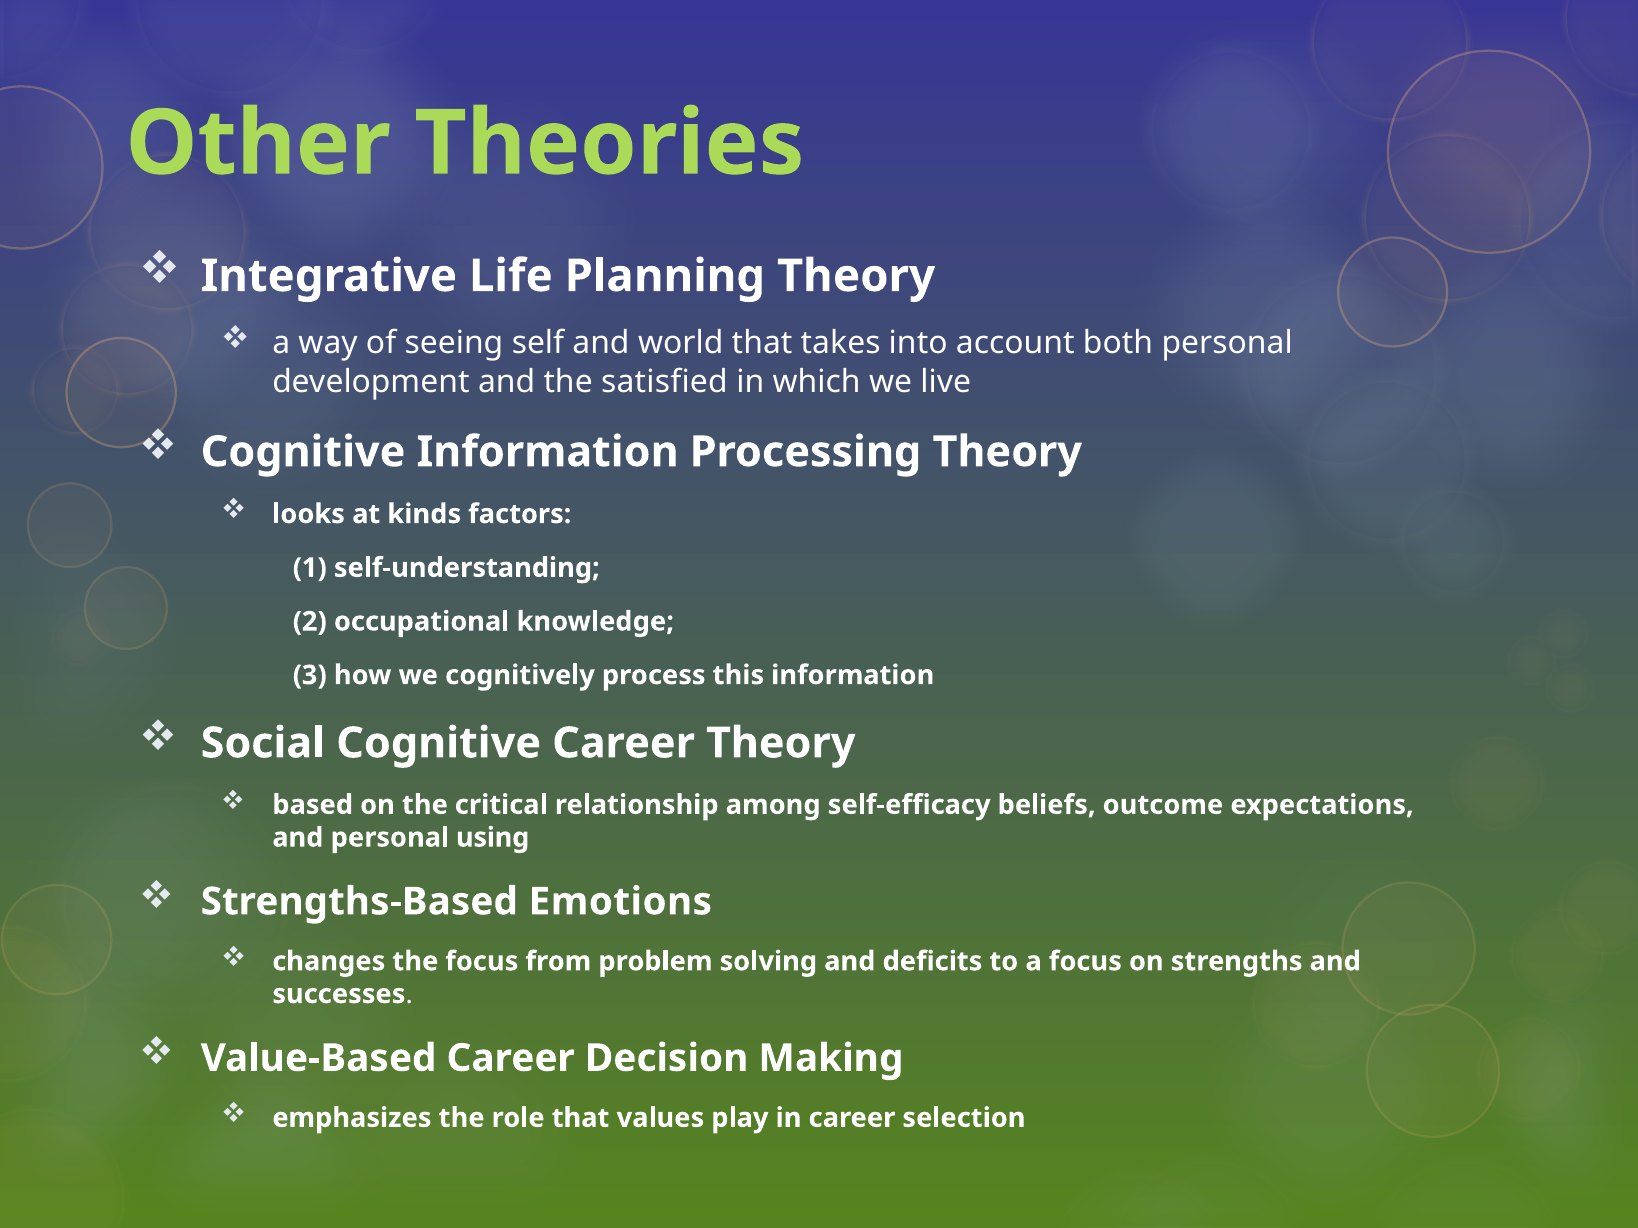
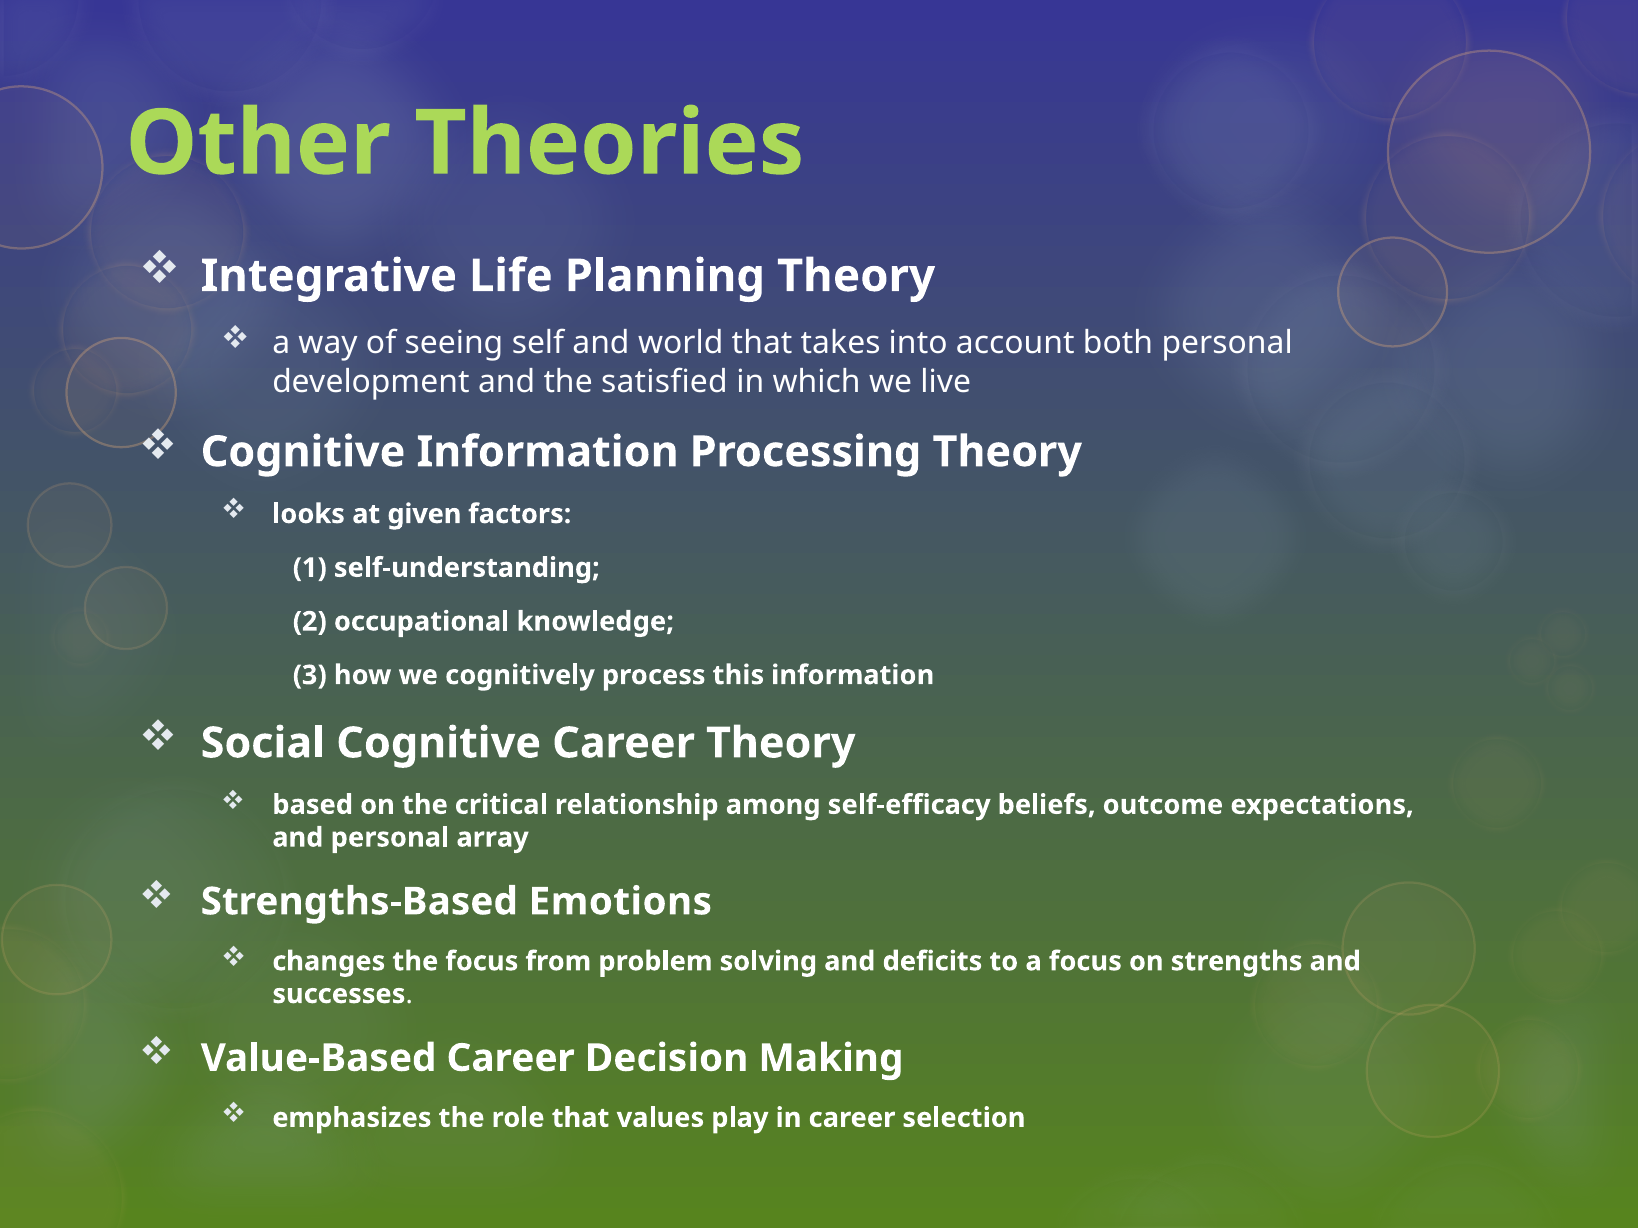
kinds: kinds -> given
using: using -> array
